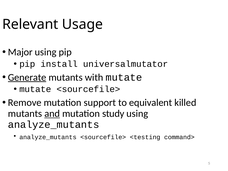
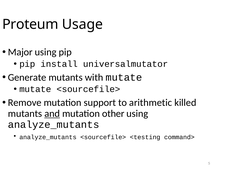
Relevant: Relevant -> Proteum
Generate underline: present -> none
equivalent: equivalent -> arithmetic
study: study -> other
